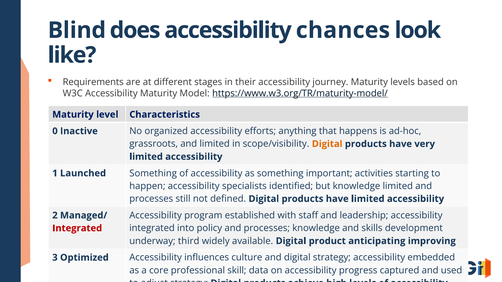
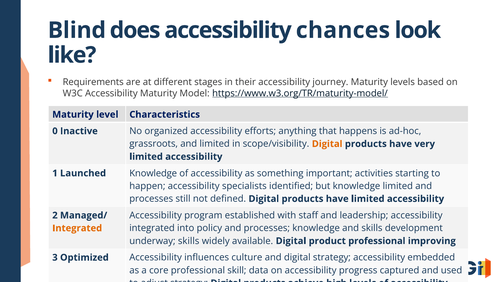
Launched Something: Something -> Knowledge
Integrated at (77, 228) colour: red -> orange
underway third: third -> skills
product anticipating: anticipating -> professional
